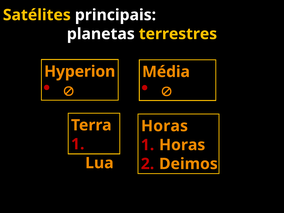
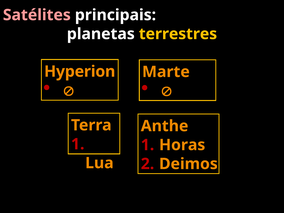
Satélites colour: yellow -> pink
Média: Média -> Marte
Horas at (164, 126): Horas -> Anthe
